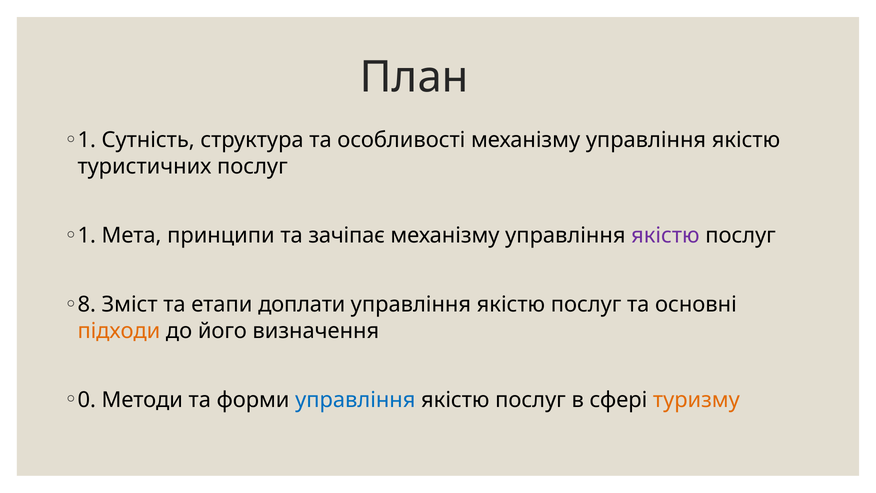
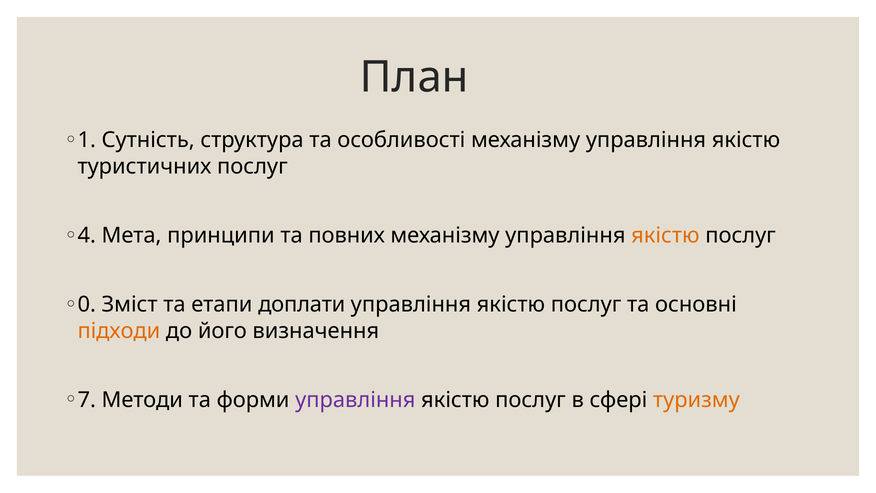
1 at (87, 235): 1 -> 4
зачіпає: зачіпає -> повних
якістю at (665, 235) colour: purple -> orange
8: 8 -> 0
0: 0 -> 7
управління at (355, 400) colour: blue -> purple
